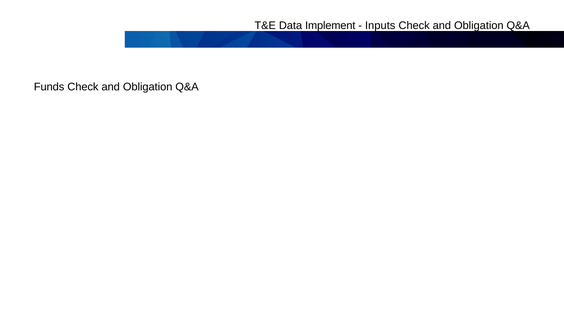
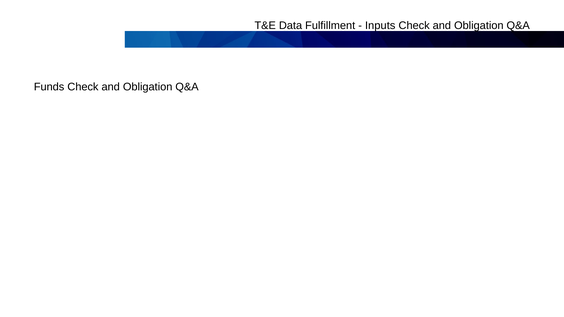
Implement: Implement -> Fulfillment
